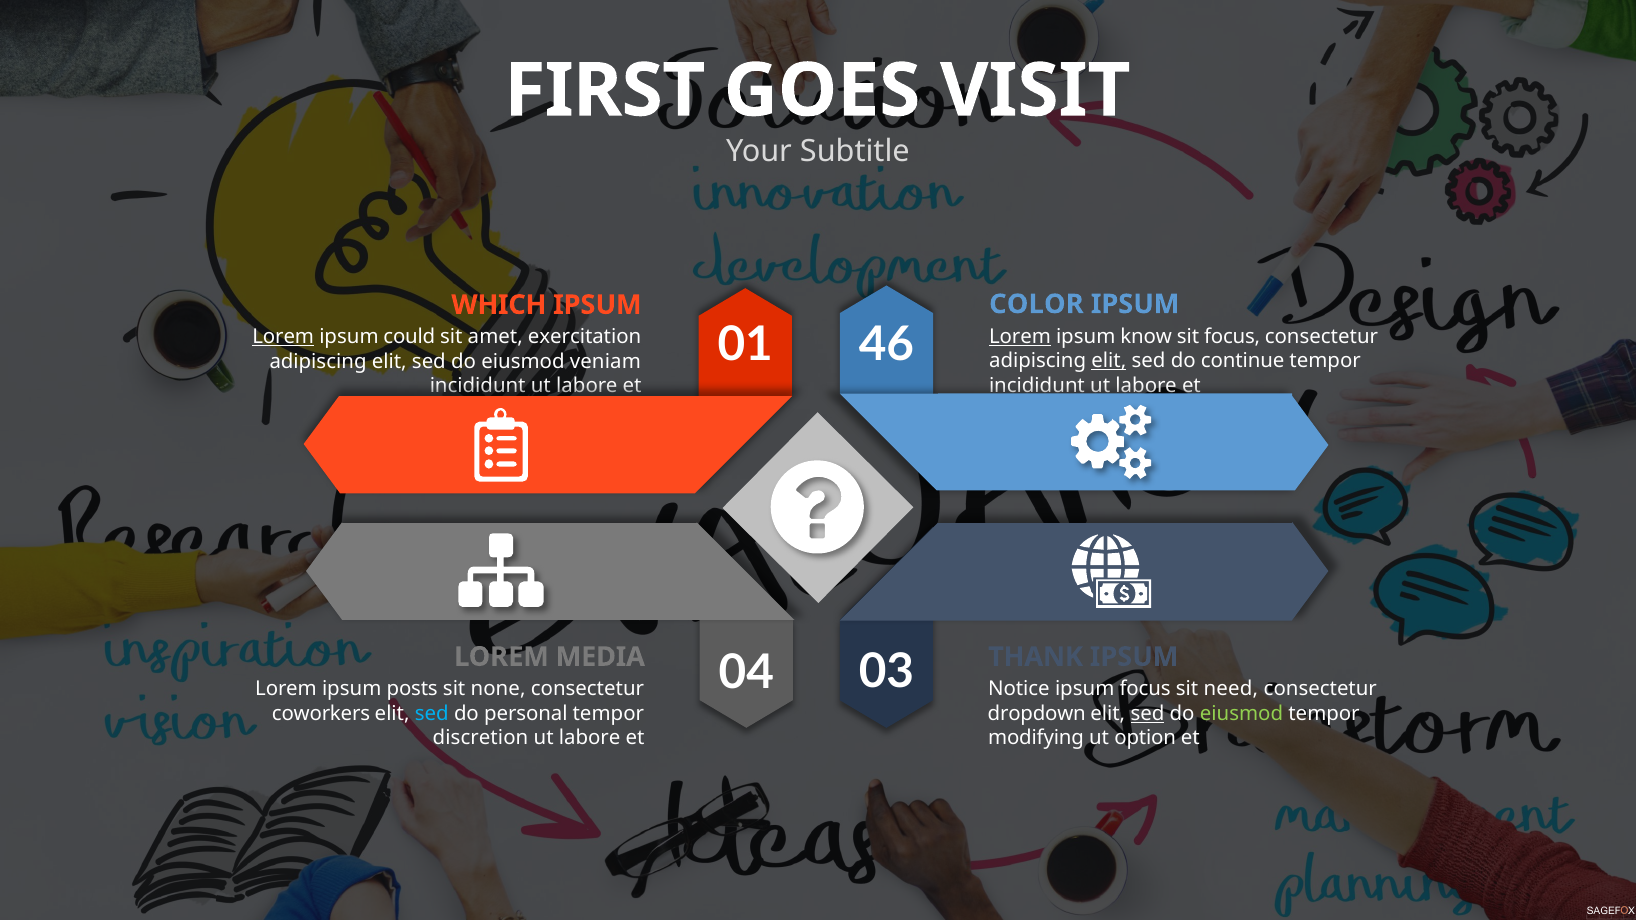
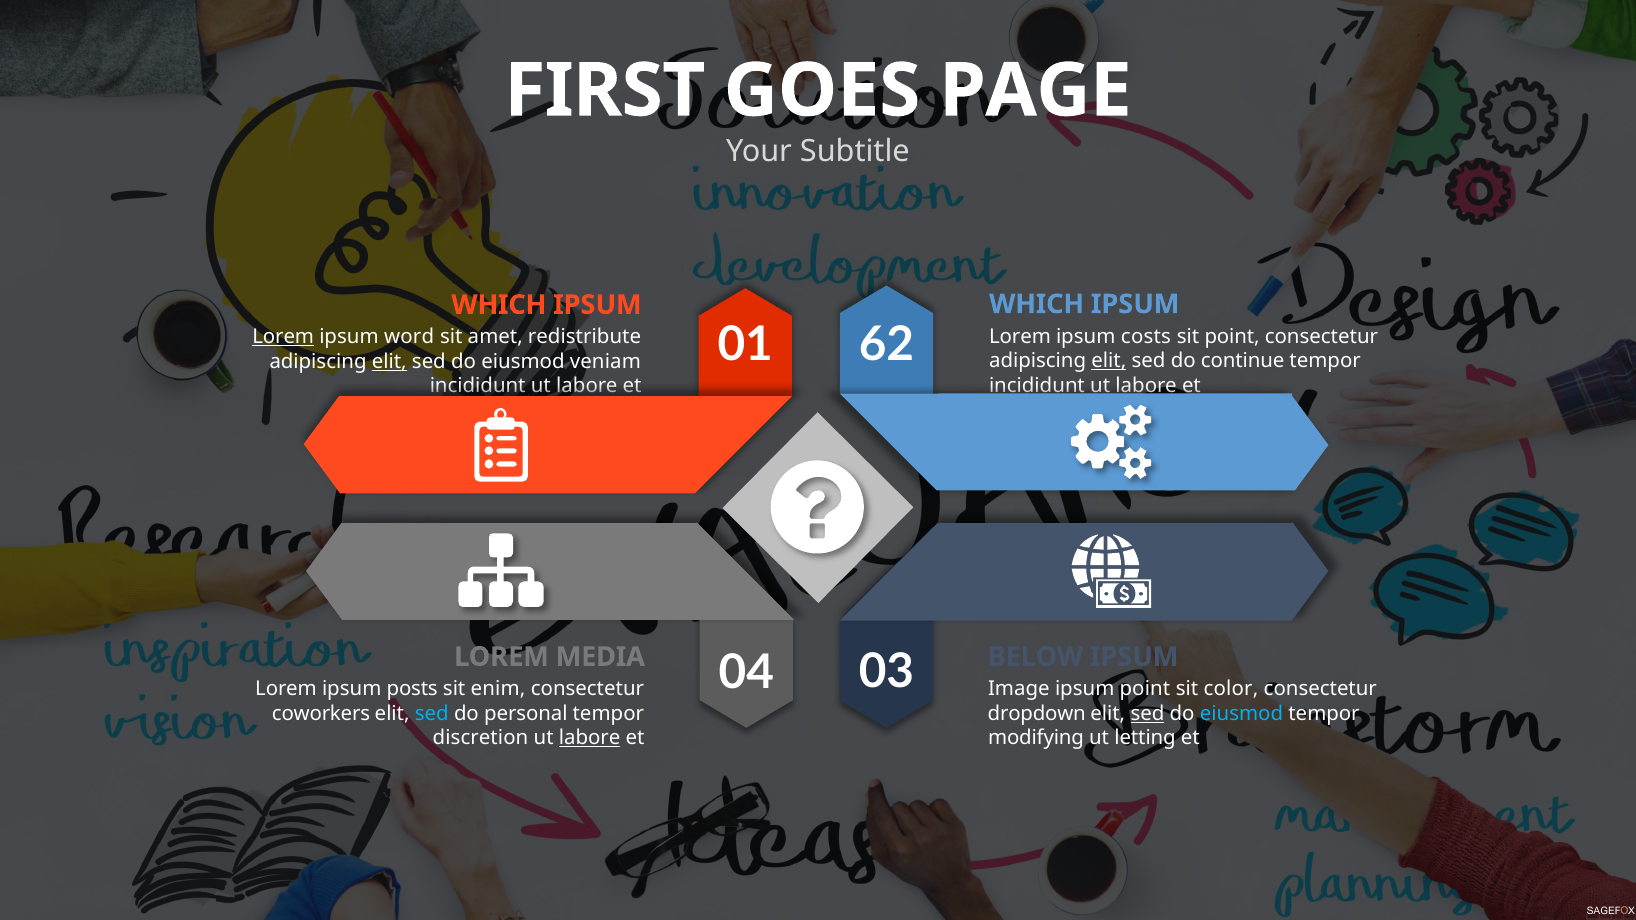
VISIT: VISIT -> PAGE
COLOR at (1036, 304): COLOR -> WHICH
46: 46 -> 62
Lorem at (1020, 336) underline: present -> none
know: know -> costs
sit focus: focus -> point
could: could -> word
exercitation: exercitation -> redistribute
elit at (389, 362) underline: none -> present
THANK: THANK -> BELOW
none: none -> enim
Notice: Notice -> Image
ipsum focus: focus -> point
need: need -> color
eiusmod at (1242, 714) colour: light green -> light blue
labore at (590, 738) underline: none -> present
option: option -> letting
